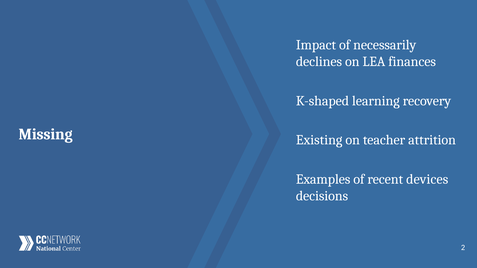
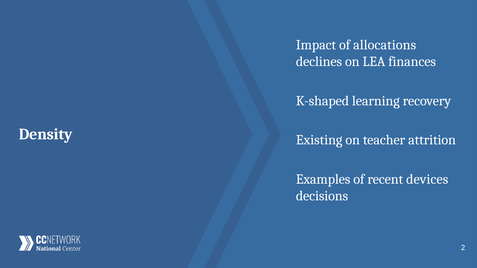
necessarily: necessarily -> allocations
Missing: Missing -> Density
